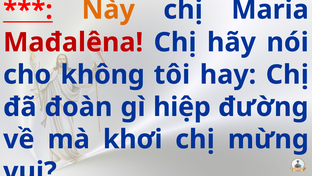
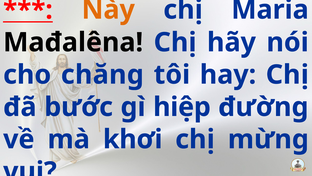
Mađalêna colour: red -> black
không: không -> chăng
đoàn: đoàn -> bước
